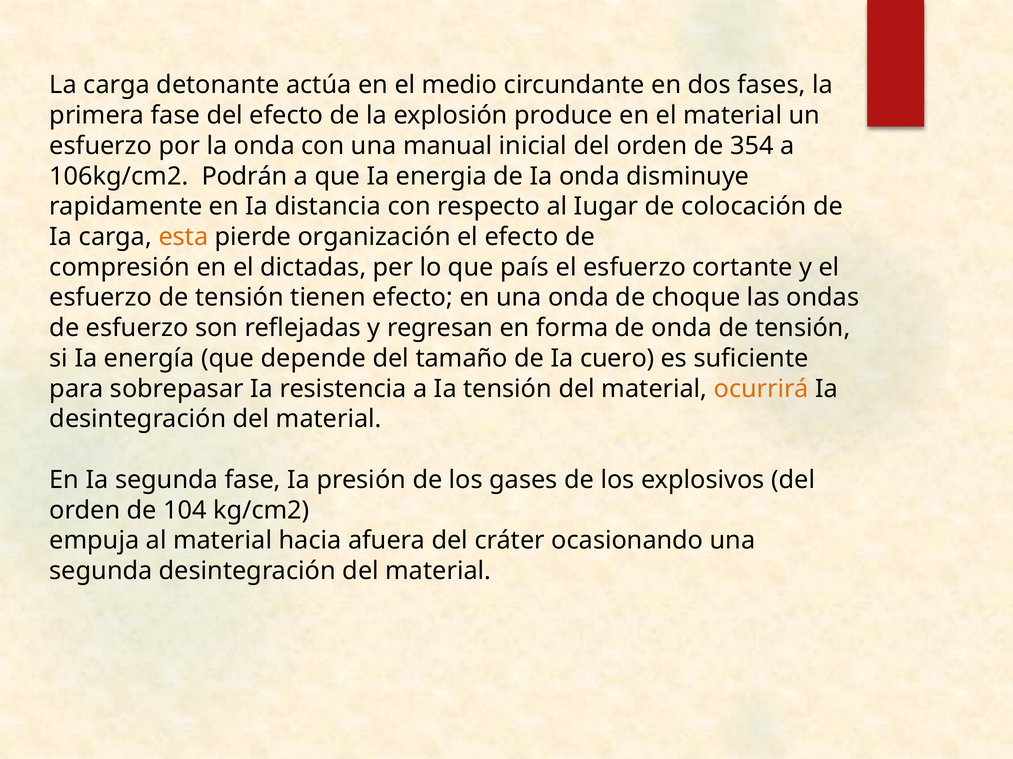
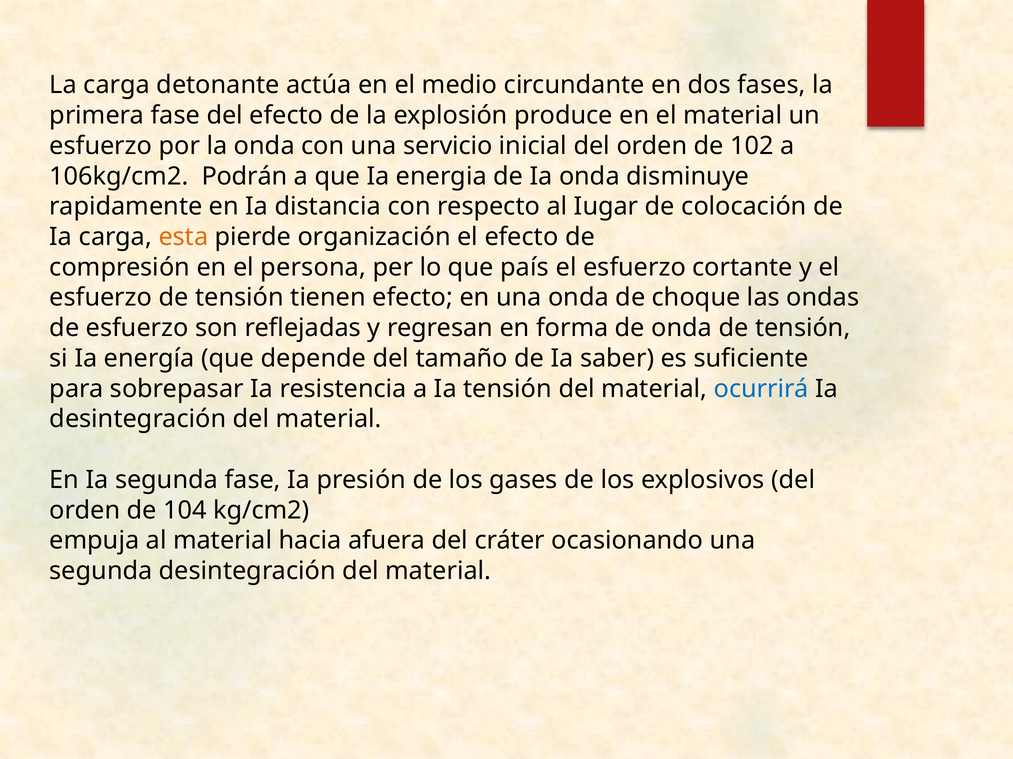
manual: manual -> servicio
354: 354 -> 102
dictadas: dictadas -> persona
cuero: cuero -> saber
ocurrirá colour: orange -> blue
